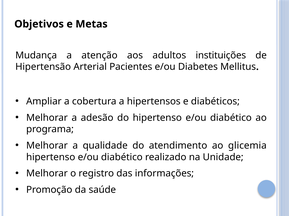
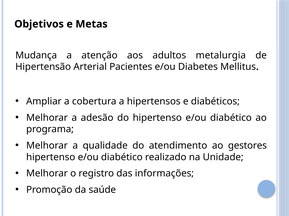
instituições: instituições -> metalurgia
glicemia: glicemia -> gestores
